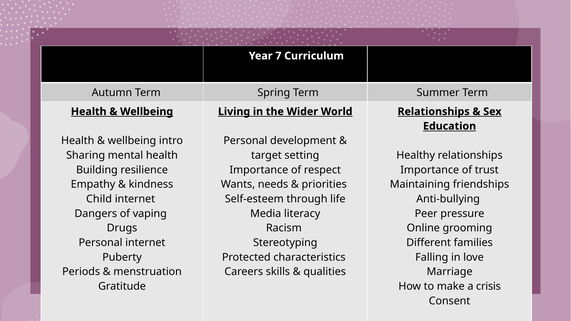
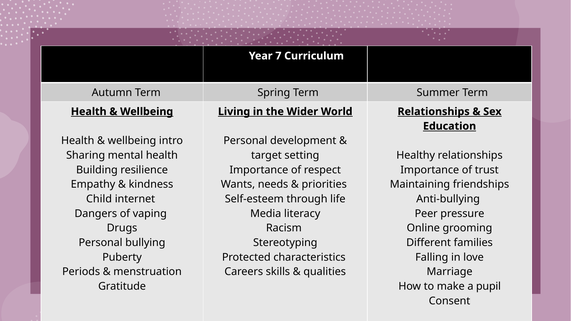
Personal internet: internet -> bullying
crisis: crisis -> pupil
